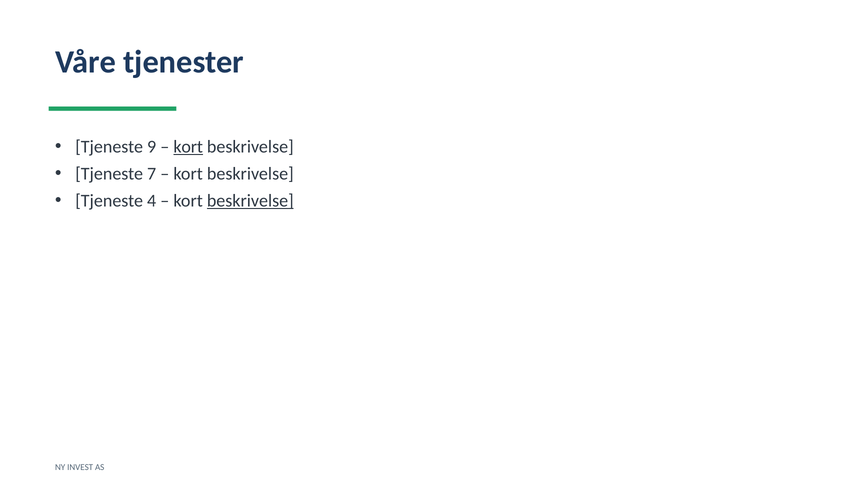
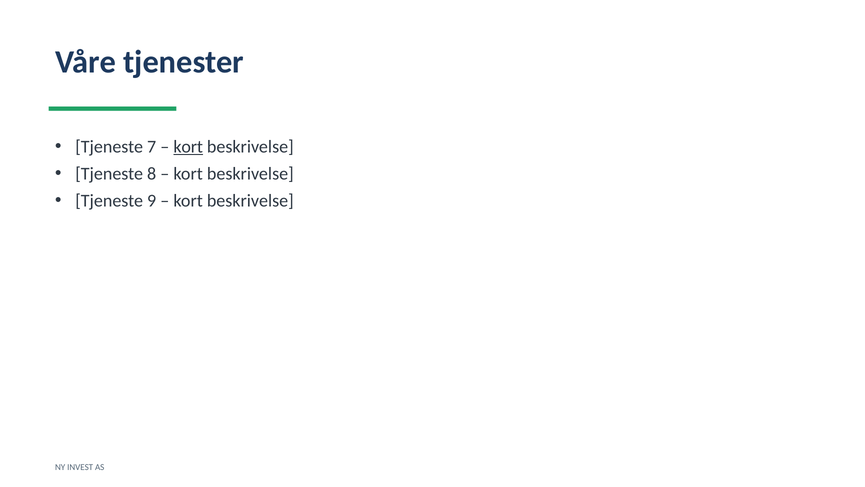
9: 9 -> 7
7: 7 -> 8
4: 4 -> 9
beskrivelse at (250, 201) underline: present -> none
